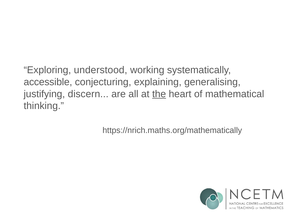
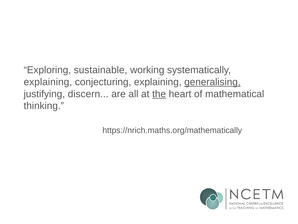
understood: understood -> sustainable
accessible at (48, 82): accessible -> explaining
generalising underline: none -> present
